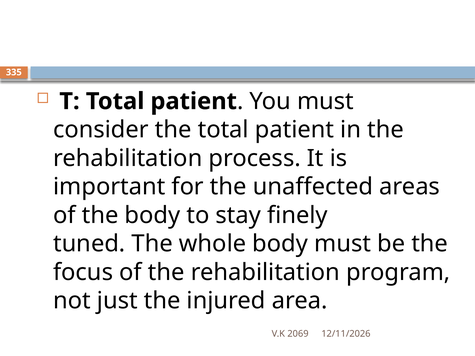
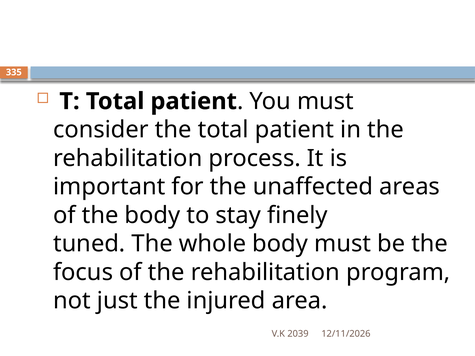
2069: 2069 -> 2039
